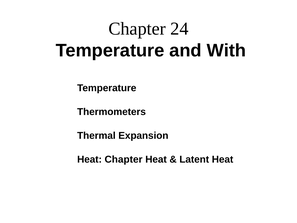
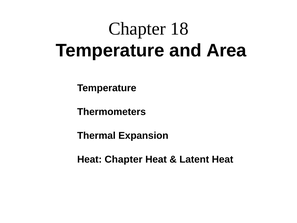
24: 24 -> 18
With: With -> Area
